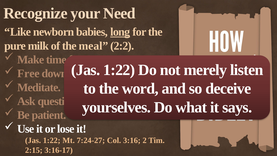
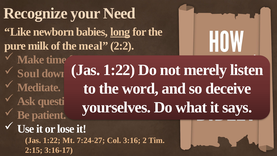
Free: Free -> Soul
